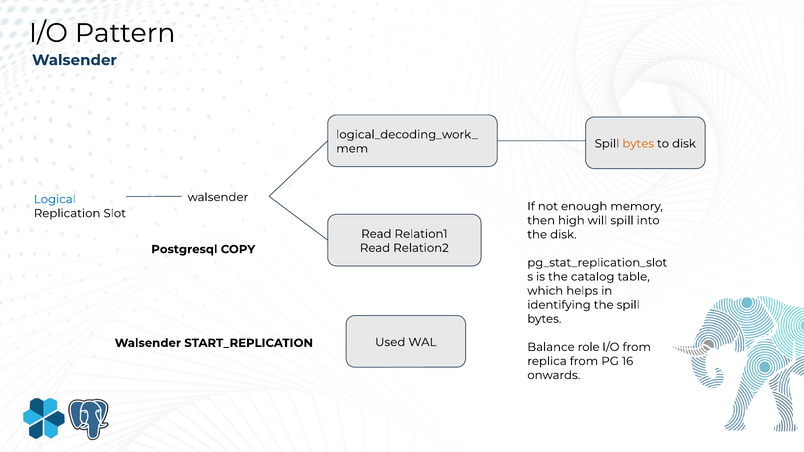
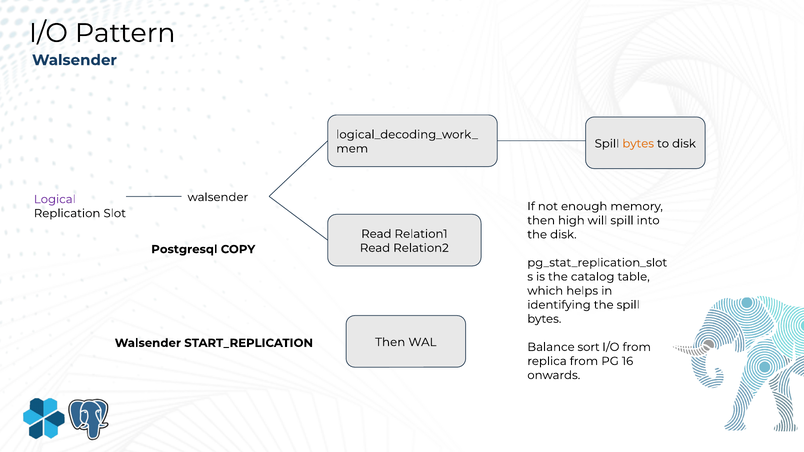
Logical colour: blue -> purple
Used at (390, 342): Used -> Then
role: role -> sort
